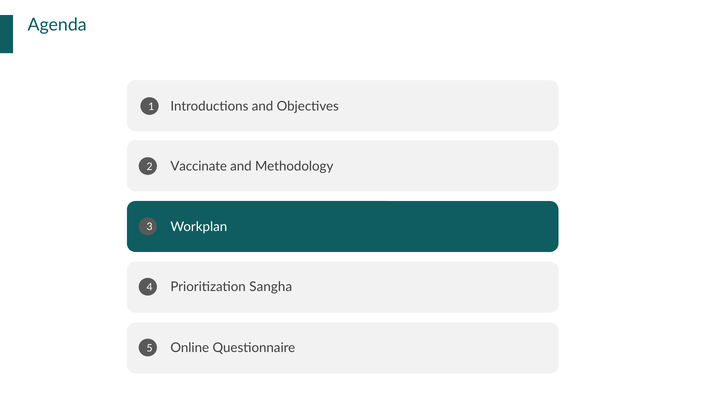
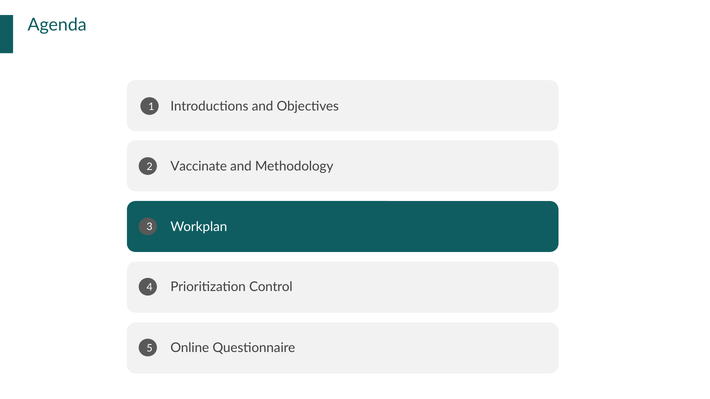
Sangha: Sangha -> Control
